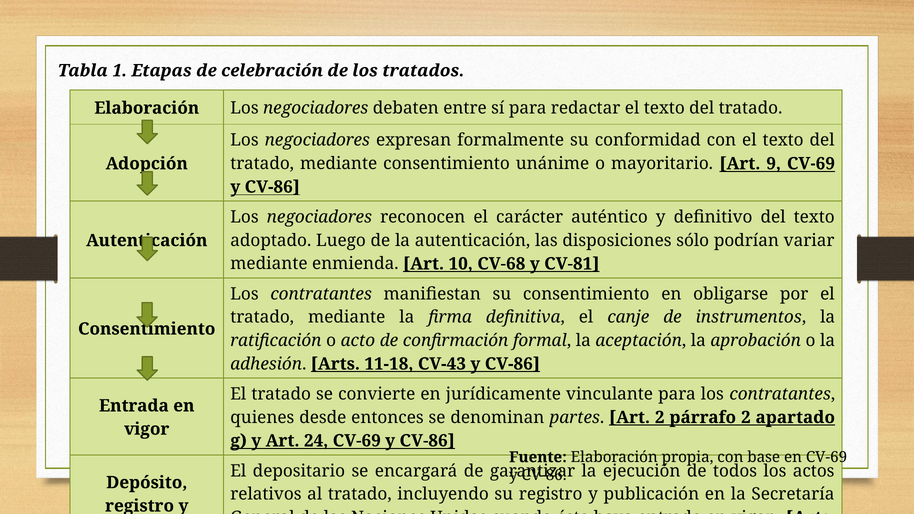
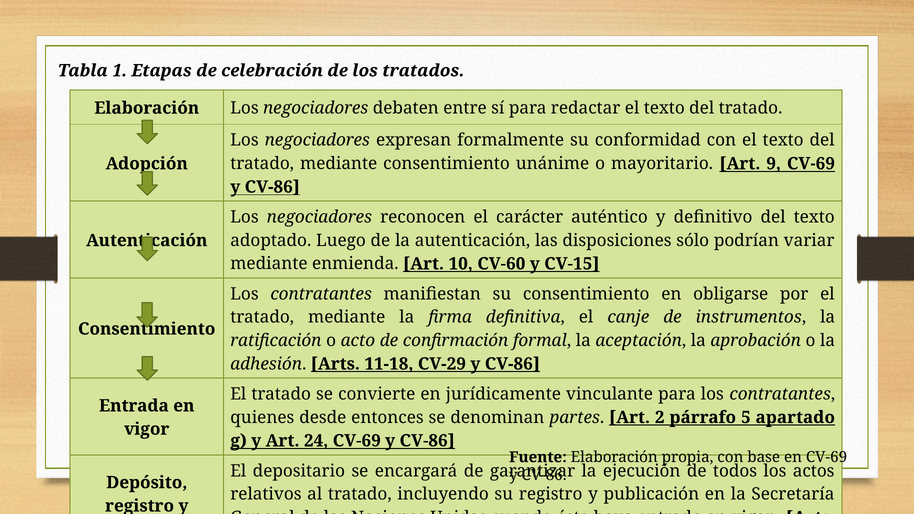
CV-68: CV-68 -> CV-60
CV-81: CV-81 -> CV-15
CV-43: CV-43 -> CV-29
párrafo 2: 2 -> 5
